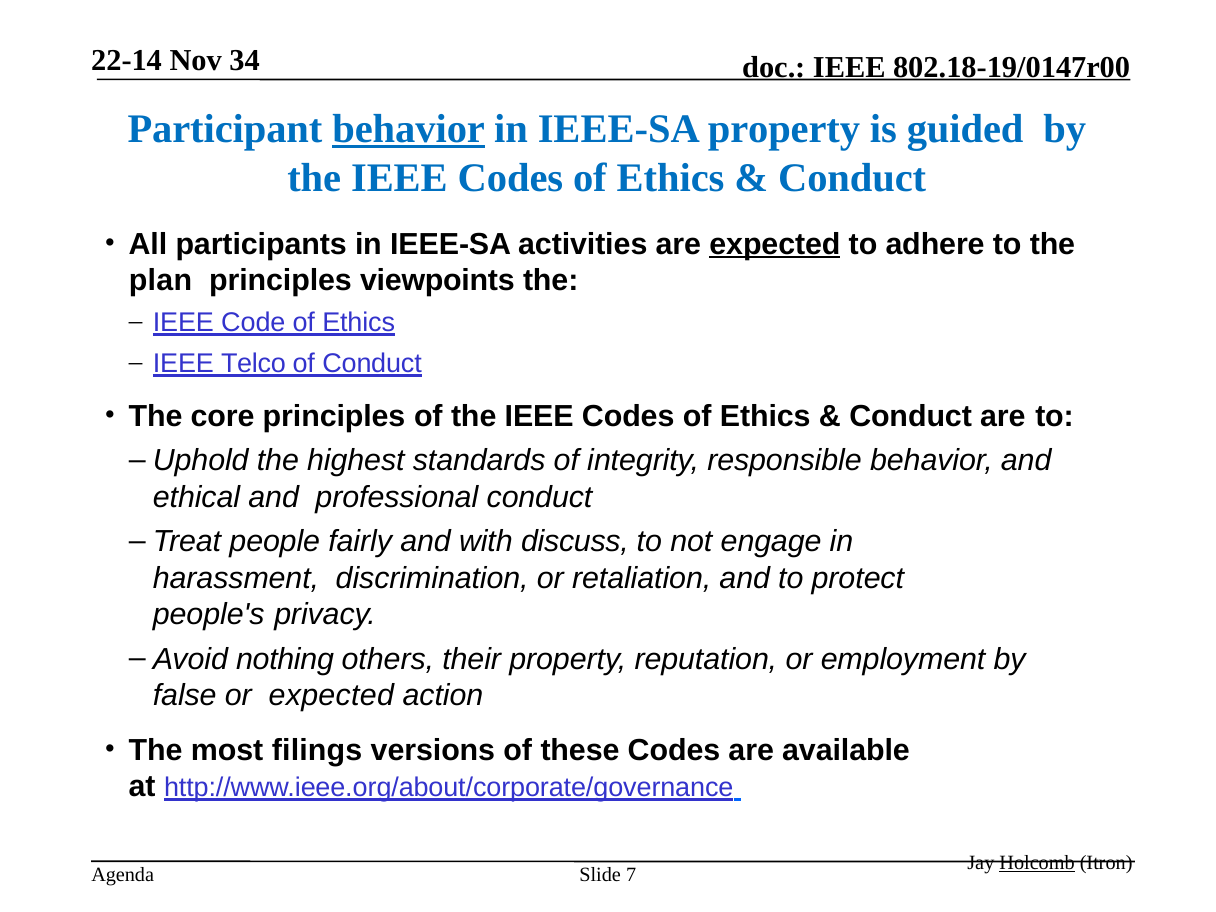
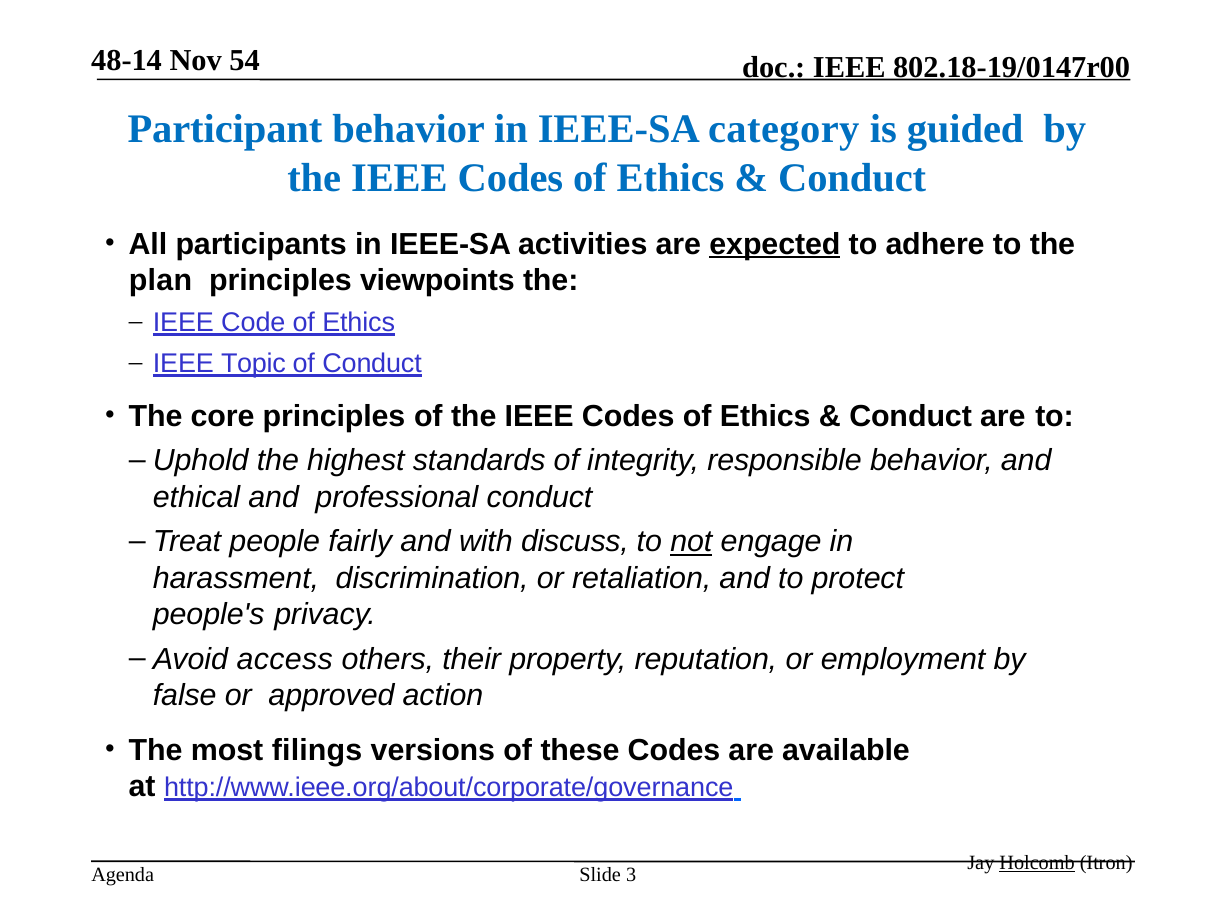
22-14: 22-14 -> 48-14
34: 34 -> 54
behavior at (409, 129) underline: present -> none
IEEE-SA property: property -> category
Telco: Telco -> Topic
not underline: none -> present
nothing: nothing -> access
or expected: expected -> approved
7: 7 -> 3
